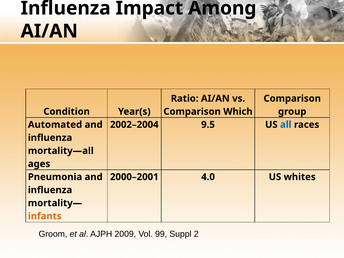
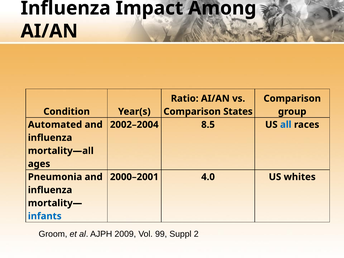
Which: Which -> States
9.5: 9.5 -> 8.5
infants colour: orange -> blue
